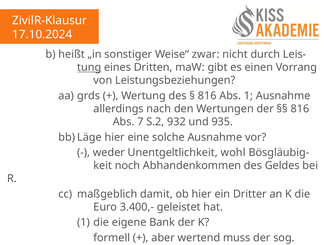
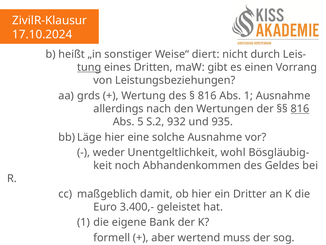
zwar: zwar -> diert
816 at (300, 109) underline: none -> present
7: 7 -> 5
